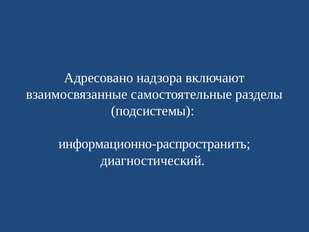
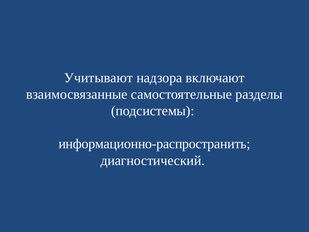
Адресовано: Адресовано -> Учитывают
